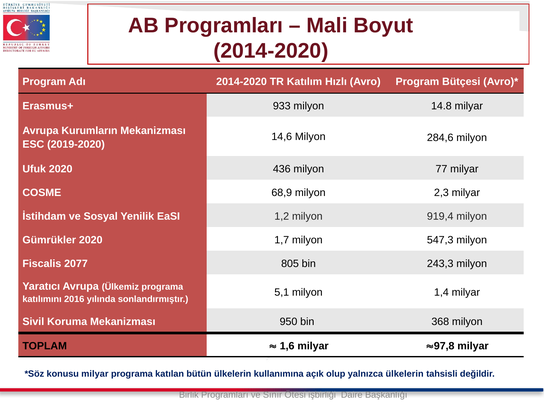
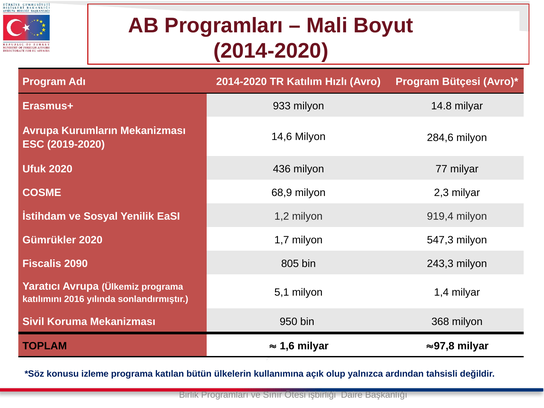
2077: 2077 -> 2090
konusu milyar: milyar -> izleme
yalnızca ülkelerin: ülkelerin -> ardından
